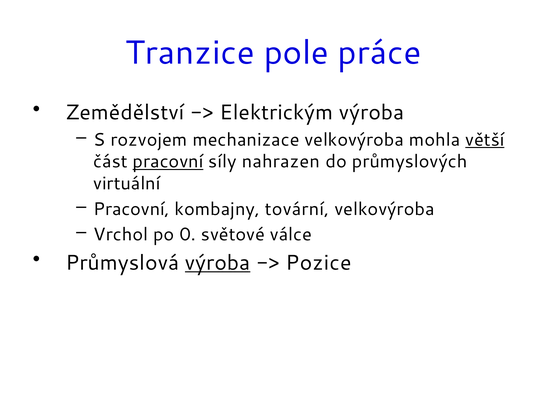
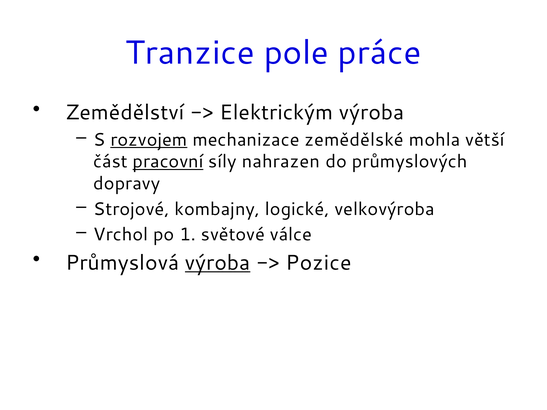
rozvojem underline: none -> present
mechanizace velkovýroba: velkovýroba -> zemědělské
větší underline: present -> none
virtuální: virtuální -> dopravy
Pracovní at (131, 209): Pracovní -> Strojové
tovární: tovární -> logické
0: 0 -> 1
